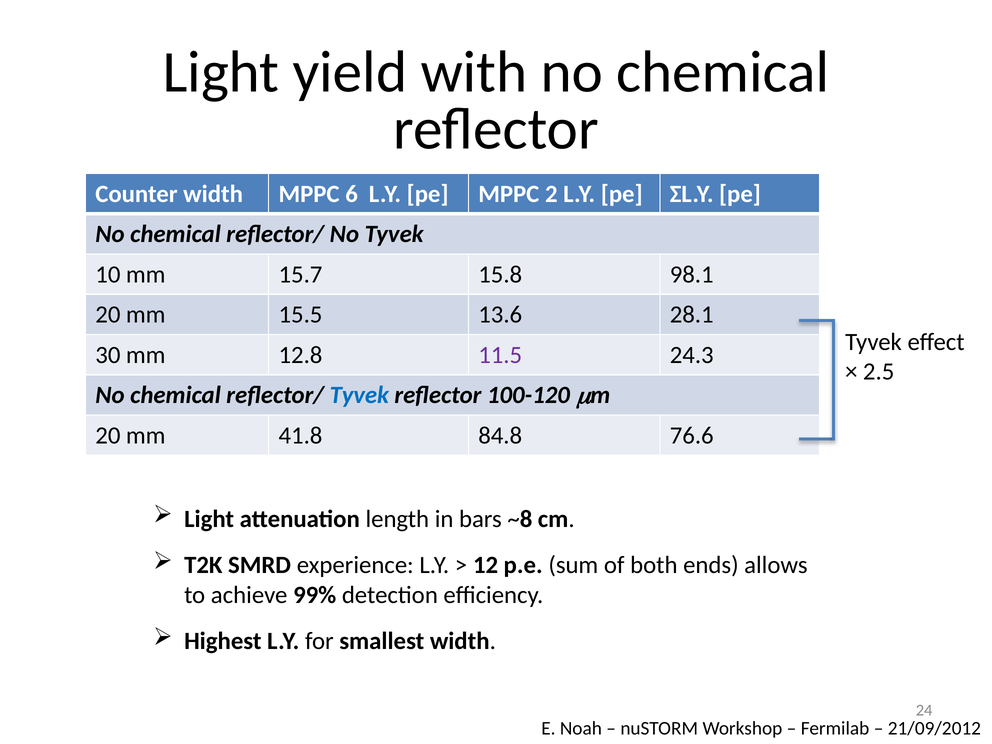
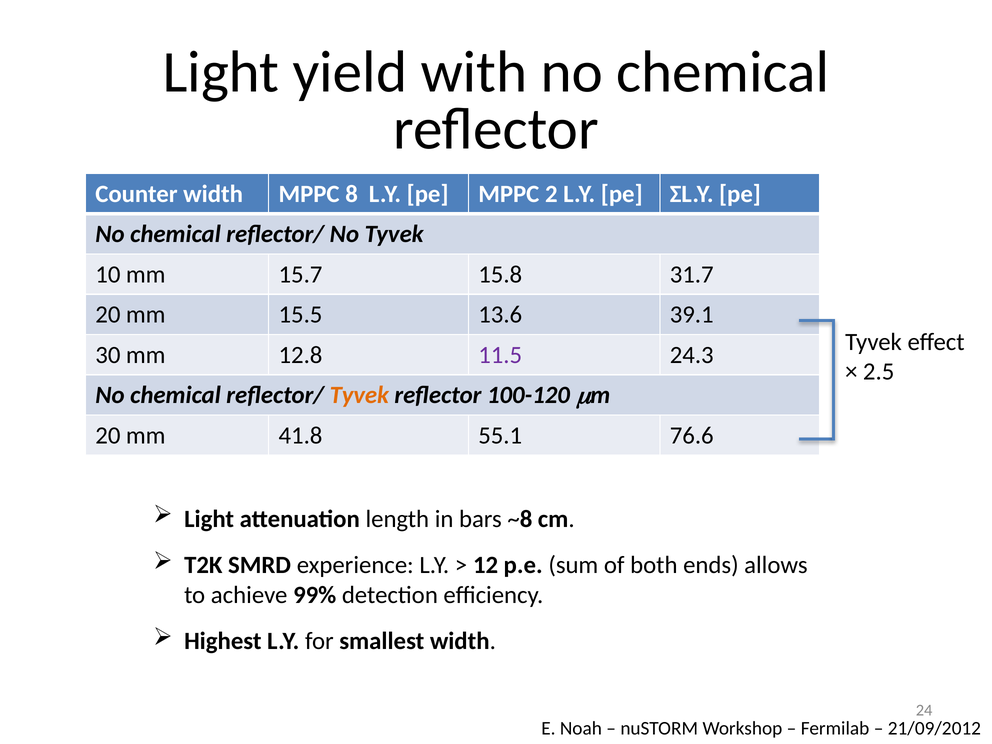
6: 6 -> 8
98.1: 98.1 -> 31.7
28.1: 28.1 -> 39.1
Tyvek at (359, 395) colour: blue -> orange
84.8: 84.8 -> 55.1
